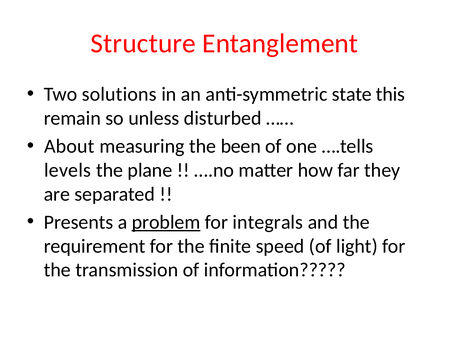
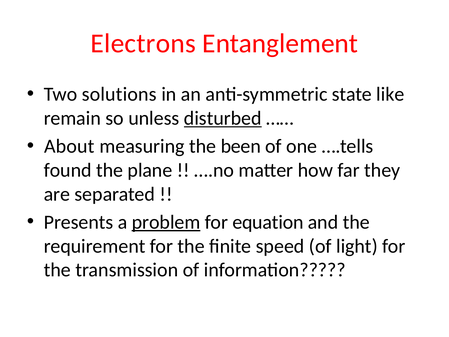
Structure: Structure -> Electrons
this: this -> like
disturbed underline: none -> present
levels: levels -> found
integrals: integrals -> equation
